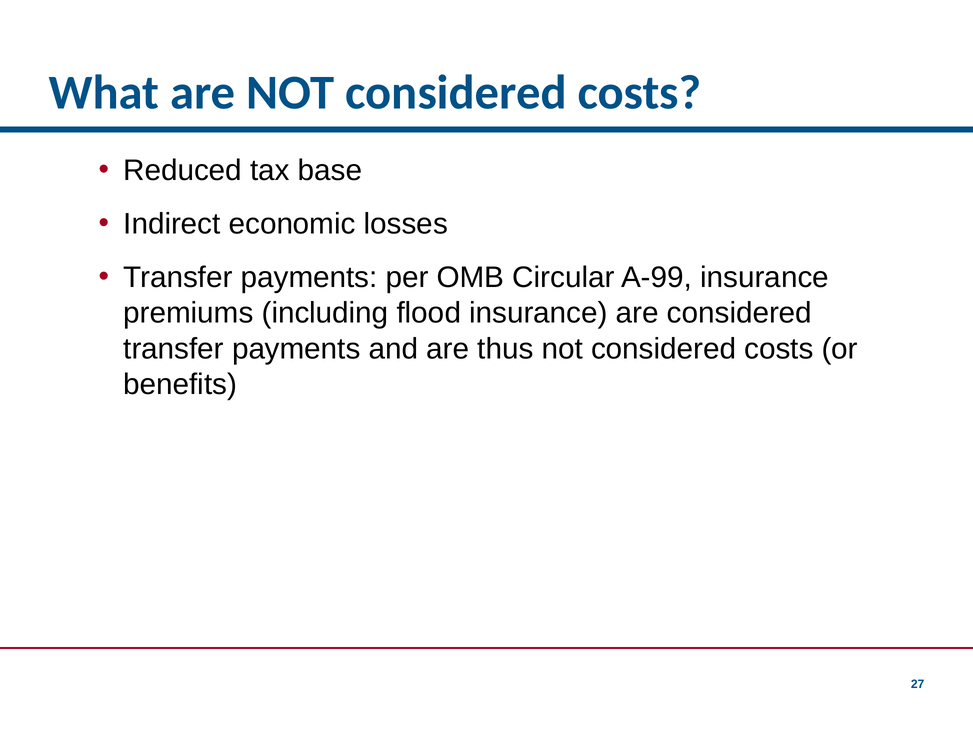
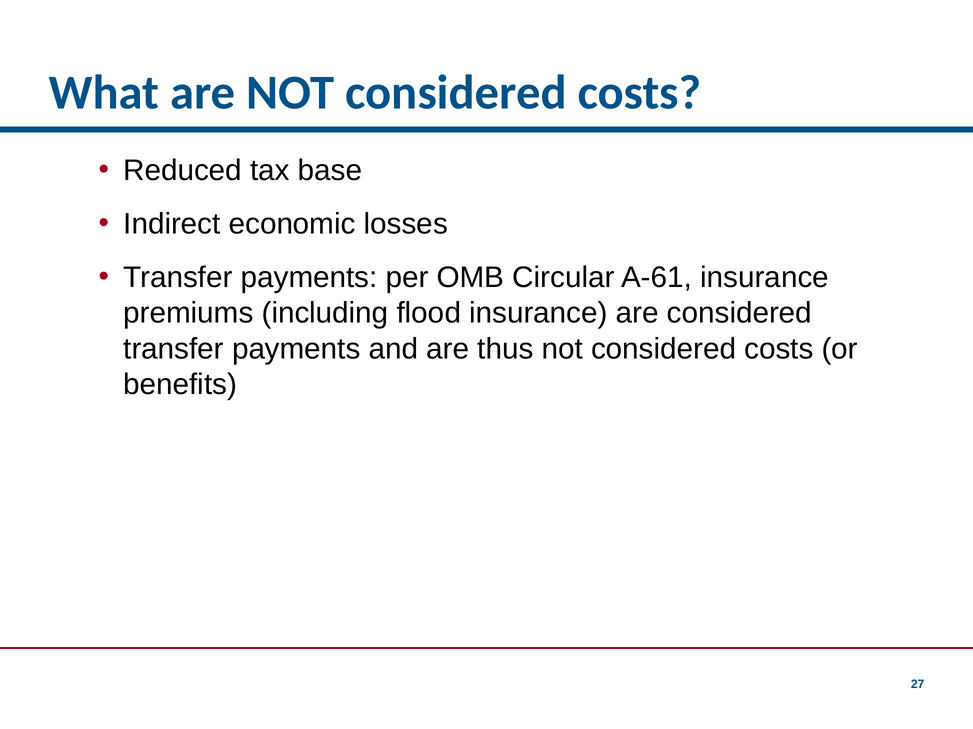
A-99: A-99 -> A-61
